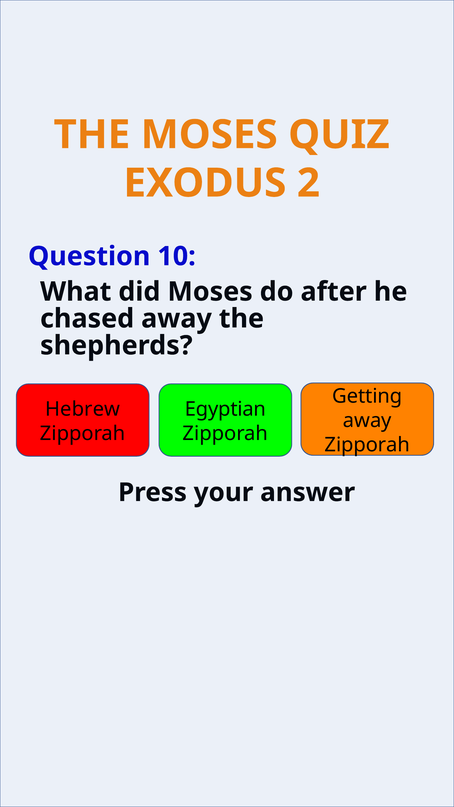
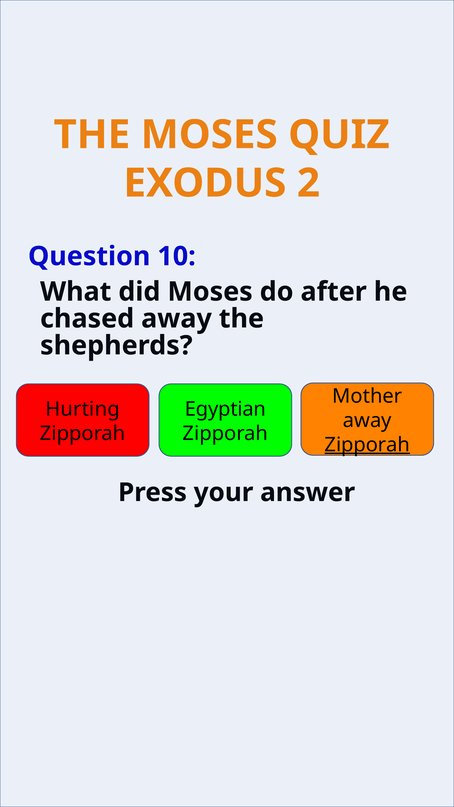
Getting: Getting -> Mother
Hebrew: Hebrew -> Hurting
Zipporah at (367, 445) underline: none -> present
